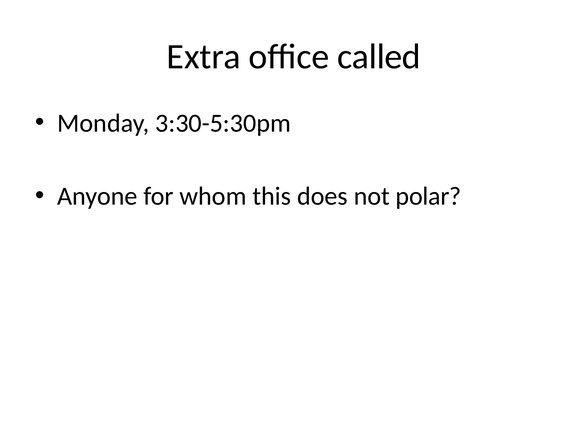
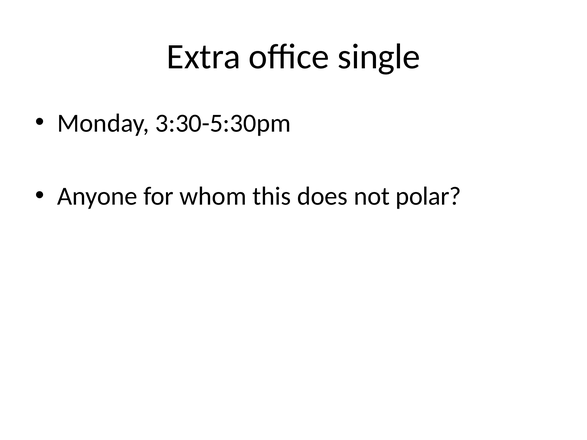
called: called -> single
